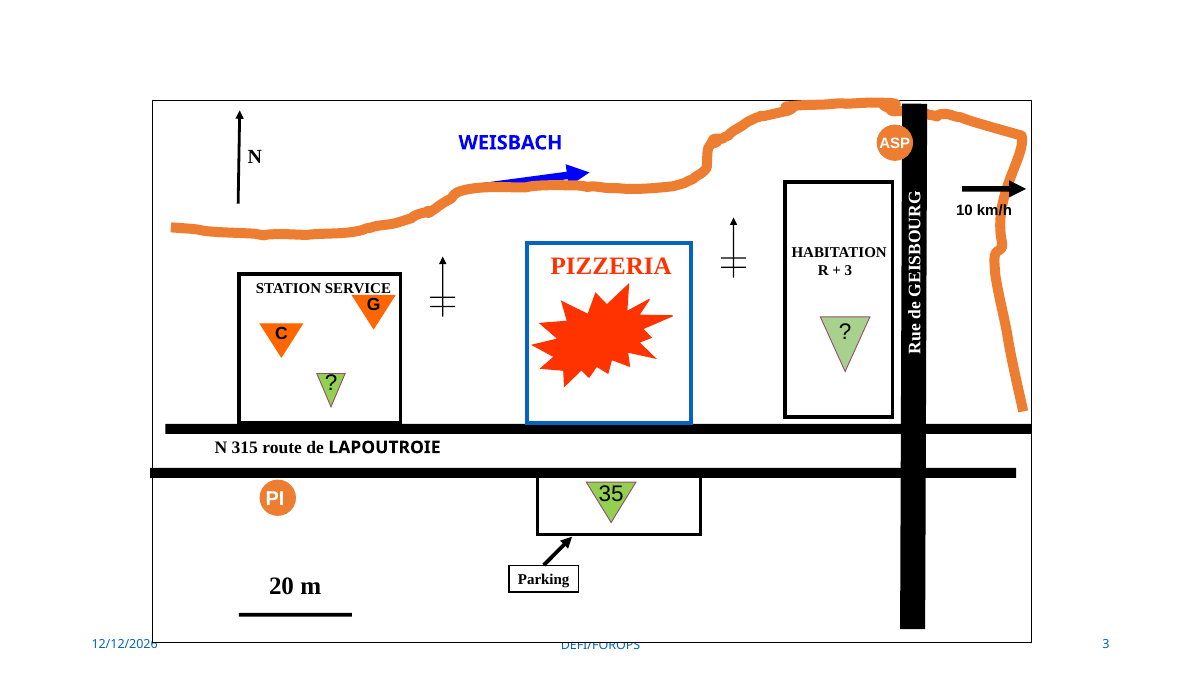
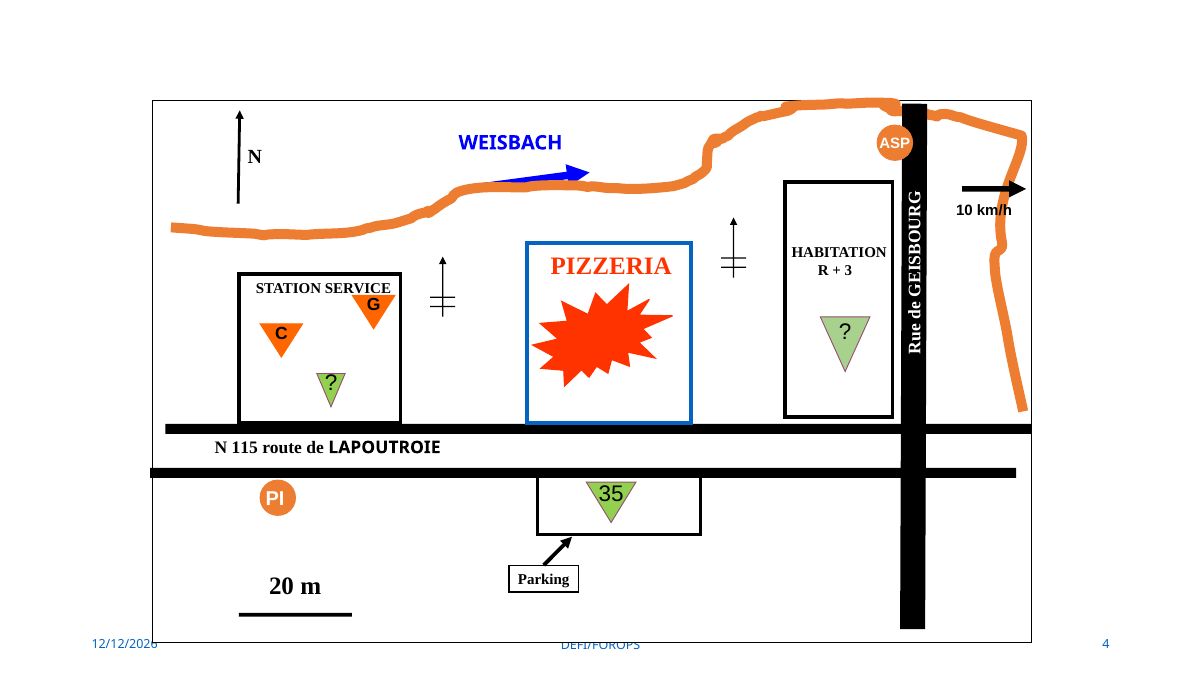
315: 315 -> 115
DEFI/FOROPS 3: 3 -> 4
